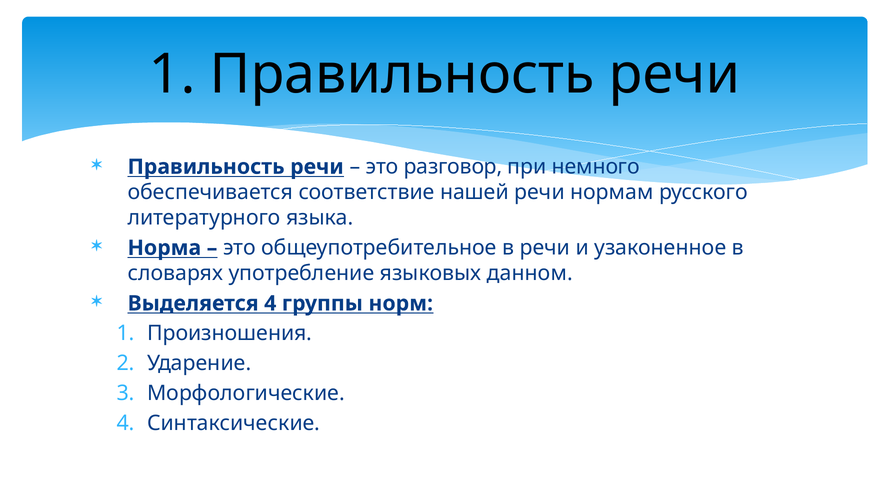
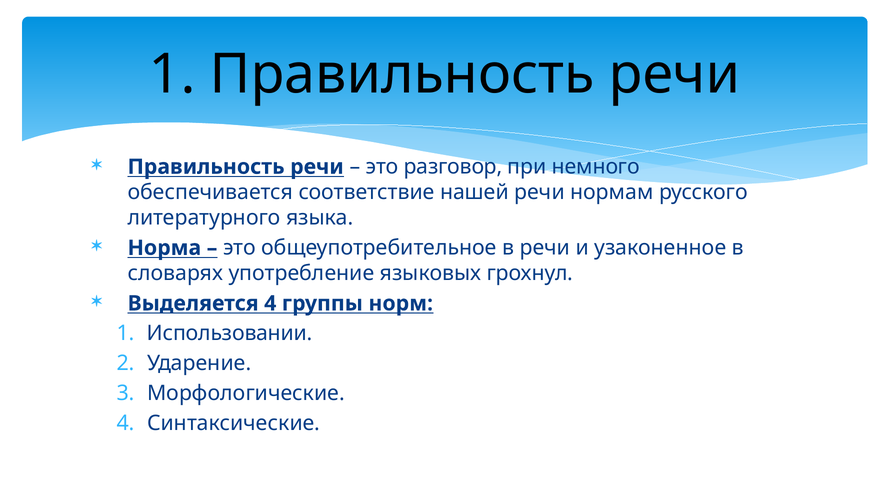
данном: данном -> грохнул
Произношения: Произношения -> Использовании
